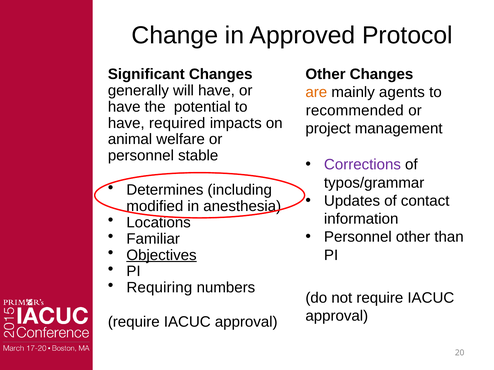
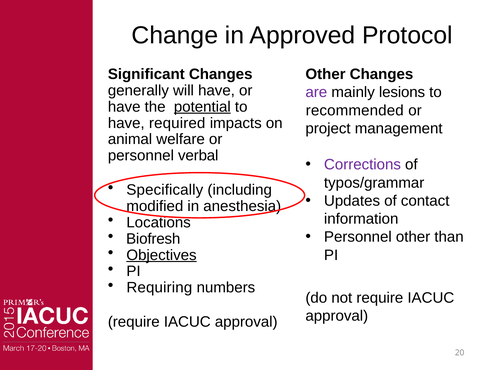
are colour: orange -> purple
agents: agents -> lesions
potential underline: none -> present
stable: stable -> verbal
Determines: Determines -> Specifically
Familiar: Familiar -> Biofresh
